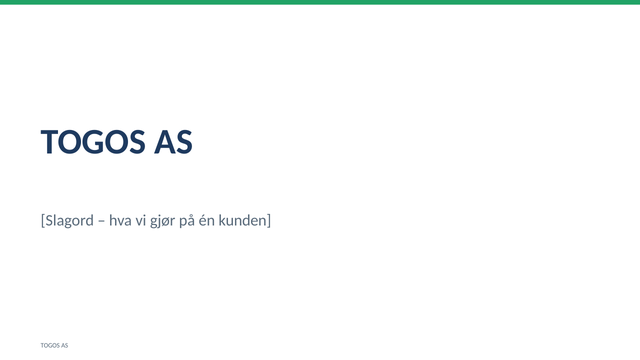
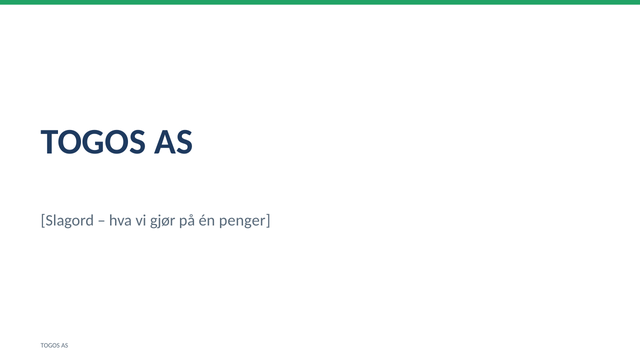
kunden: kunden -> penger
